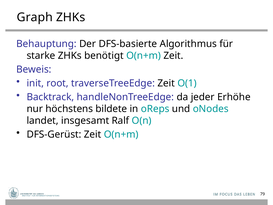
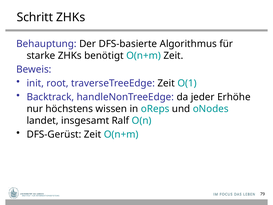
Graph: Graph -> Schritt
bildete: bildete -> wissen
